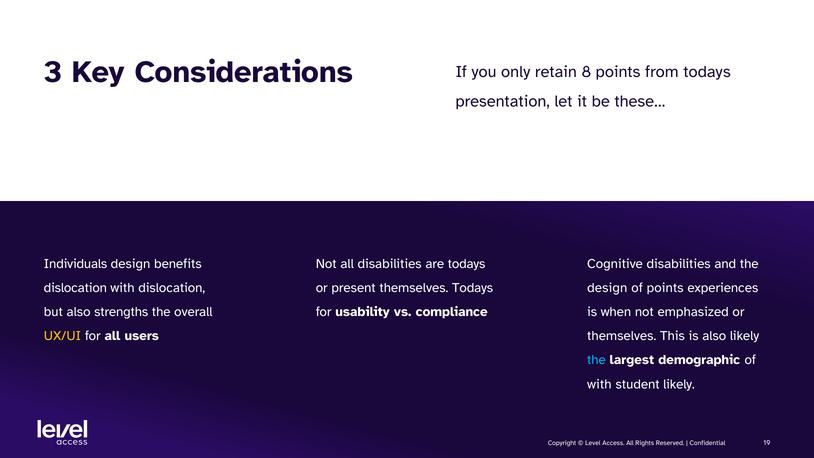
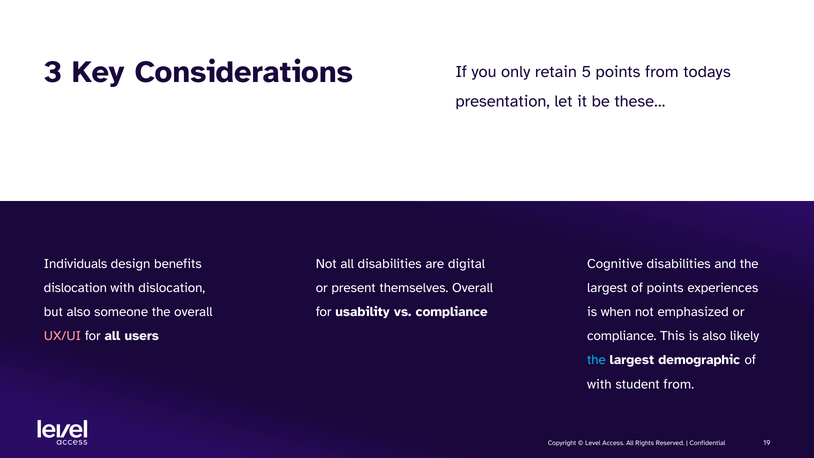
8: 8 -> 5
are todays: todays -> digital
themselves Todays: Todays -> Overall
design at (607, 288): design -> largest
strengths: strengths -> someone
UX/UI colour: yellow -> pink
themselves at (622, 336): themselves -> compliance
student likely: likely -> from
